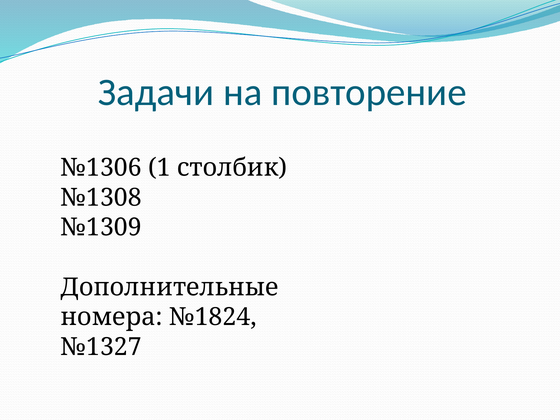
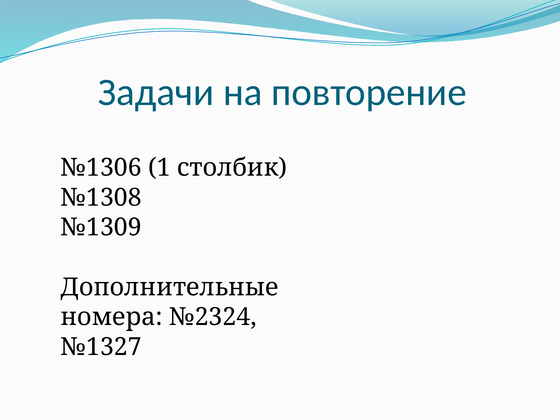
№1824: №1824 -> №2324
